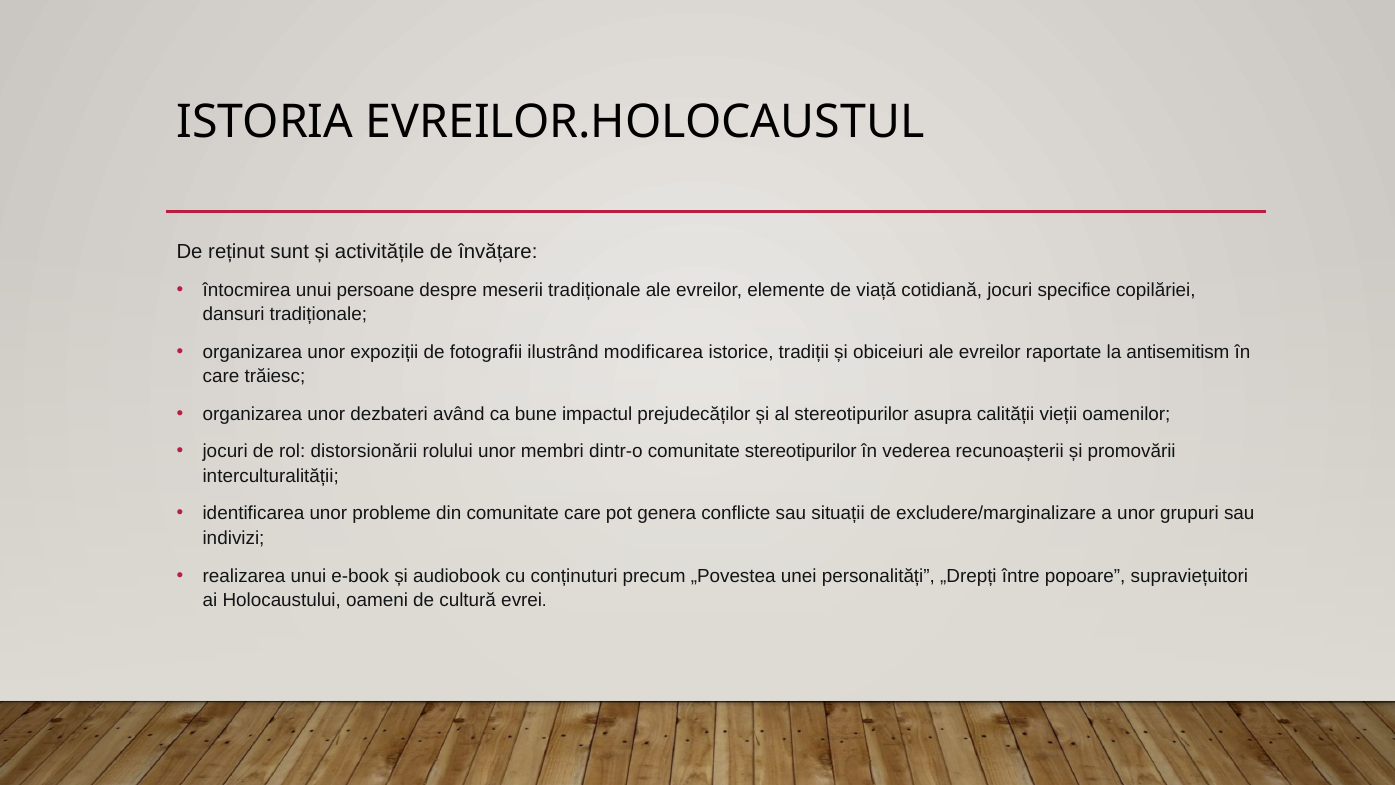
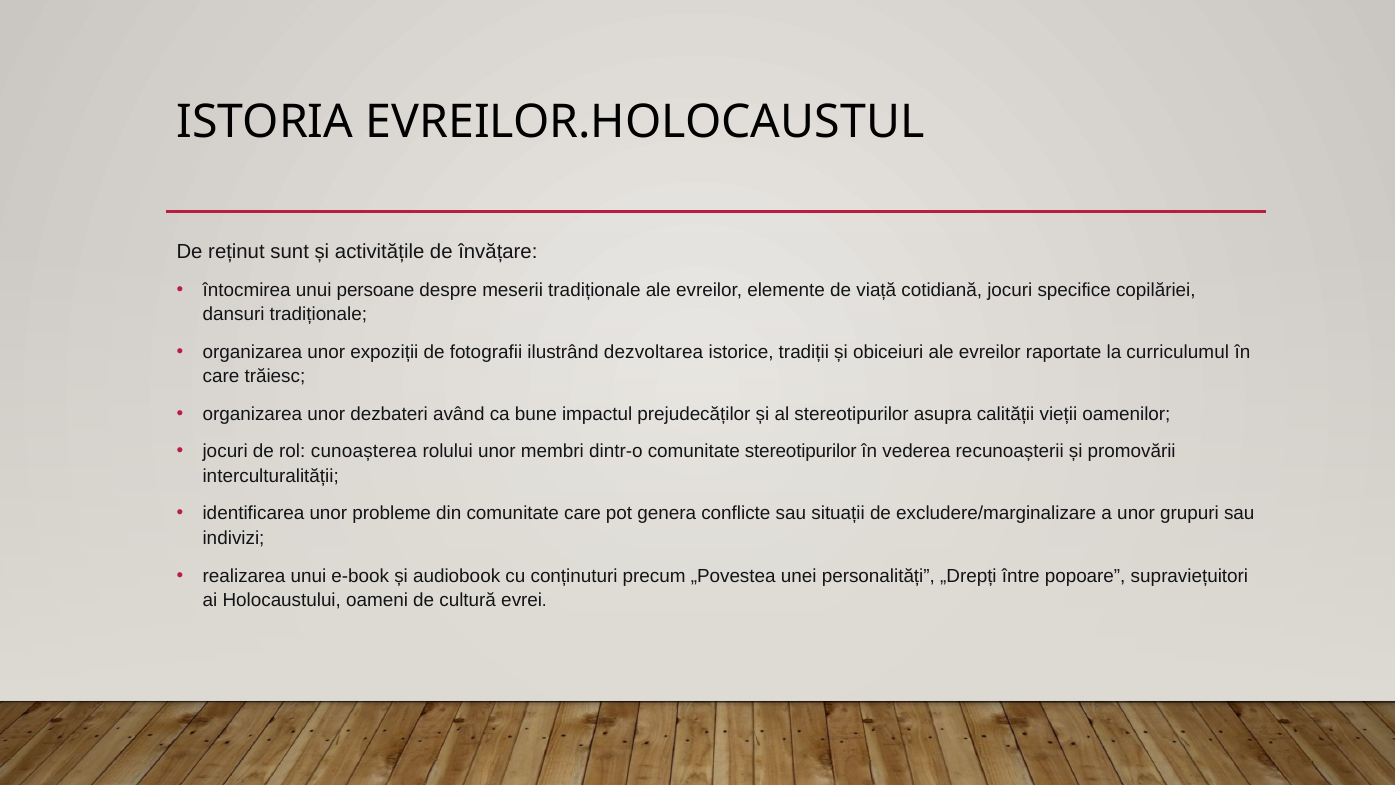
modificarea: modificarea -> dezvoltarea
antisemitism: antisemitism -> curriculumul
distorsionării: distorsionării -> cunoașterea
